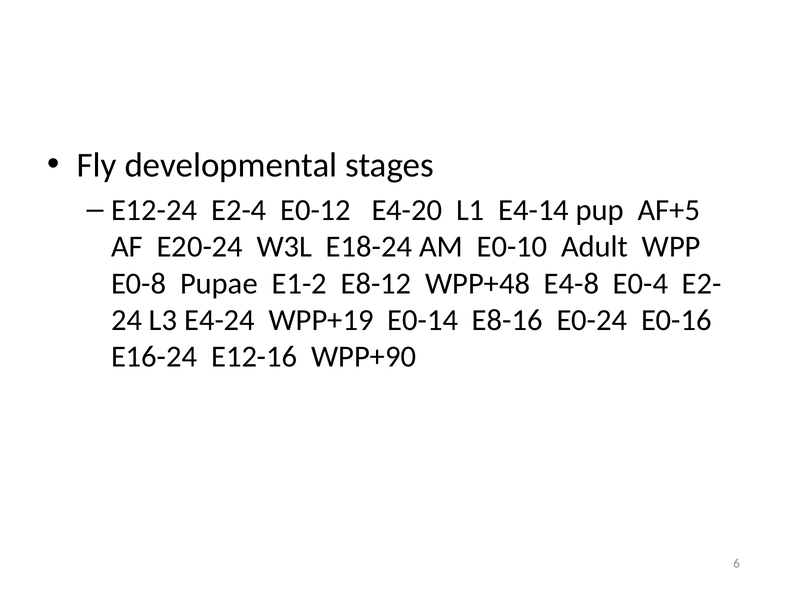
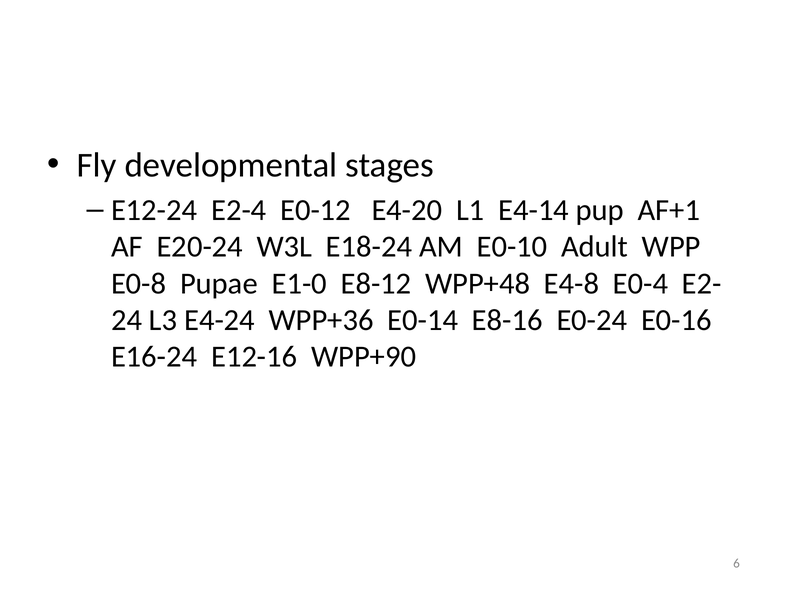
AF+5: AF+5 -> AF+1
E1-2: E1-2 -> E1-0
WPP+19: WPP+19 -> WPP+36
